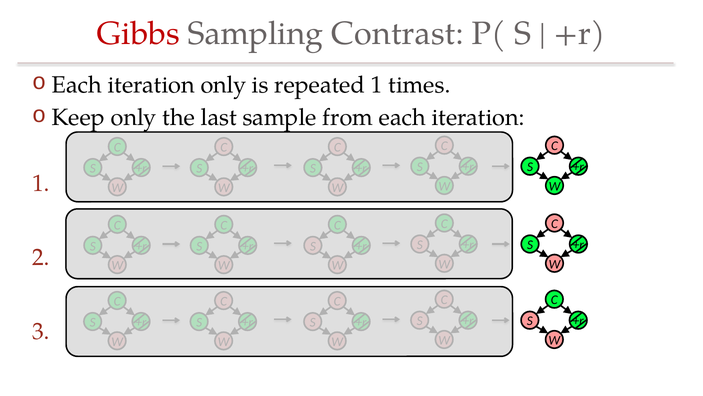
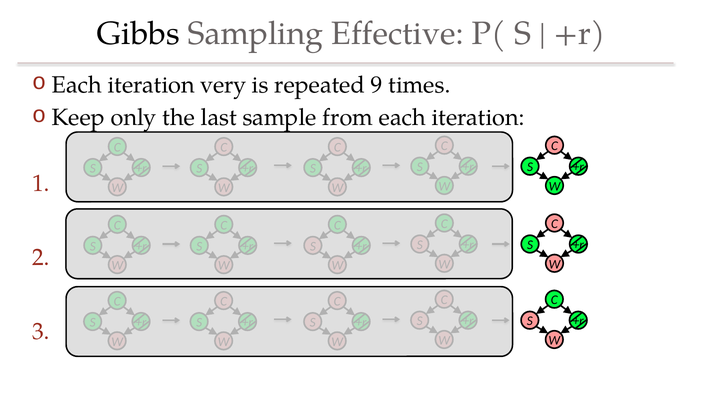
Gibbs colour: red -> black
Contrast: Contrast -> Effective
iteration only: only -> very
repeated 1: 1 -> 9
